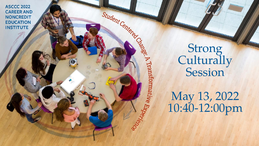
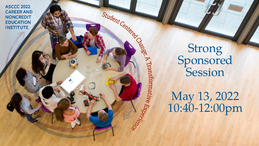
Culturally: Culturally -> Sponsored
